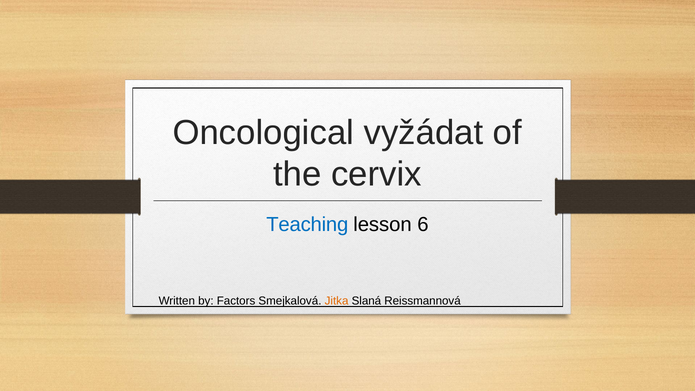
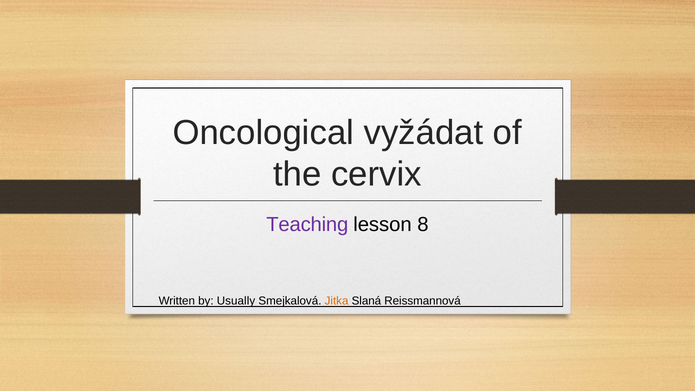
Teaching colour: blue -> purple
6: 6 -> 8
Factors: Factors -> Usually
